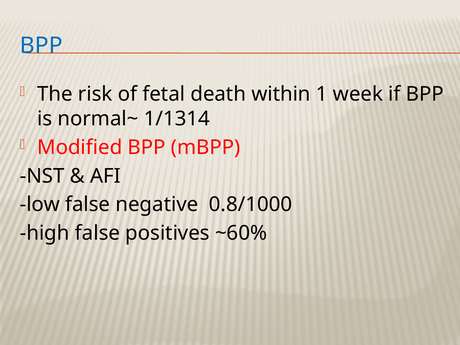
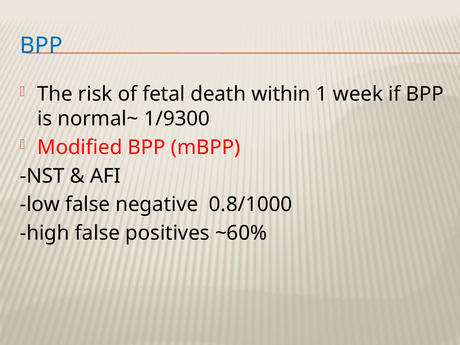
1/1314: 1/1314 -> 1/9300
